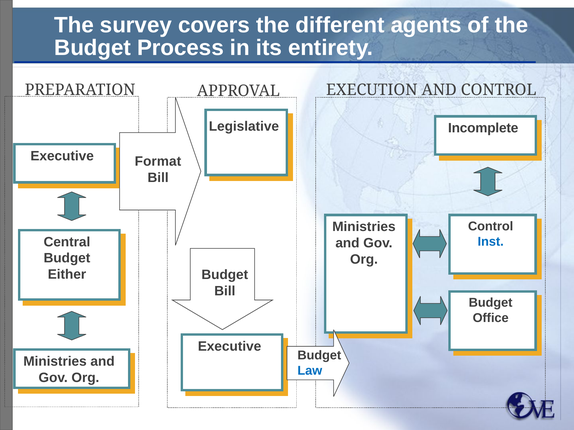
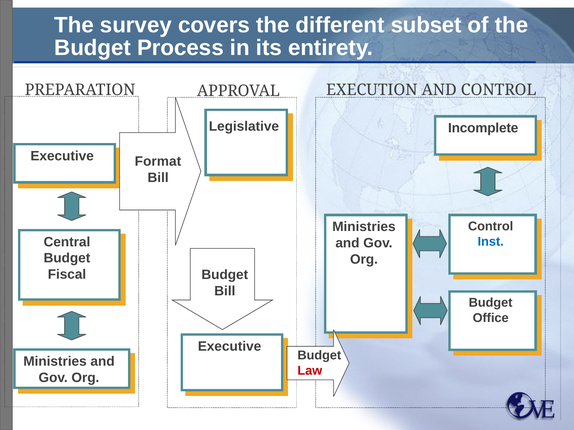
agents: agents -> subset
Either: Either -> Fiscal
Law colour: blue -> red
